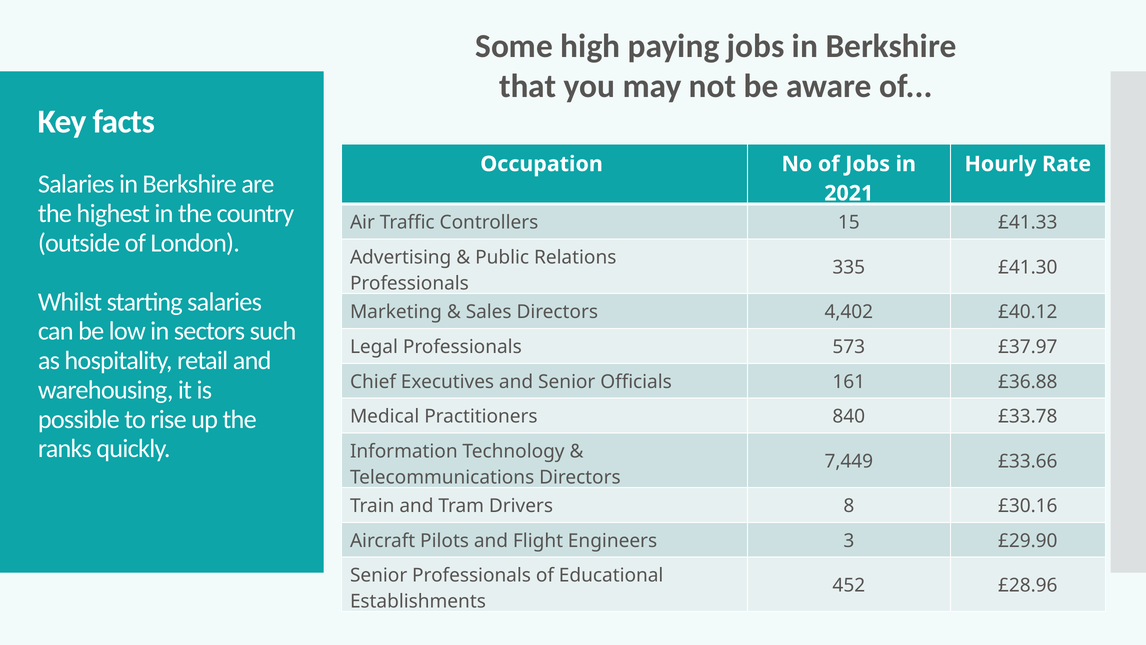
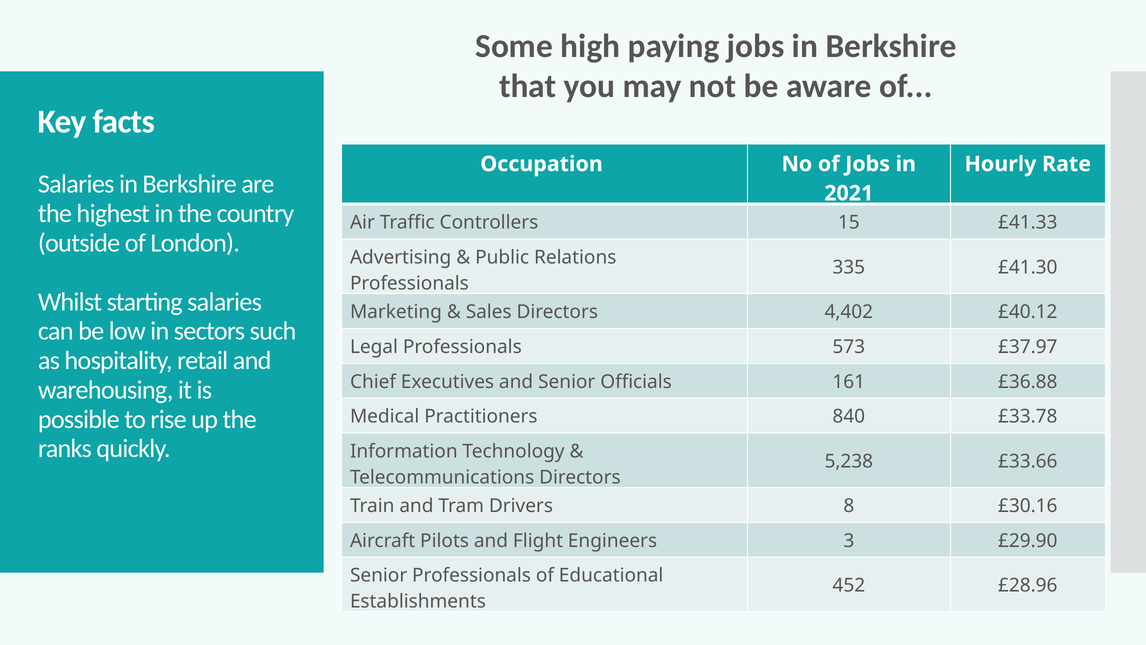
7,449: 7,449 -> 5,238
